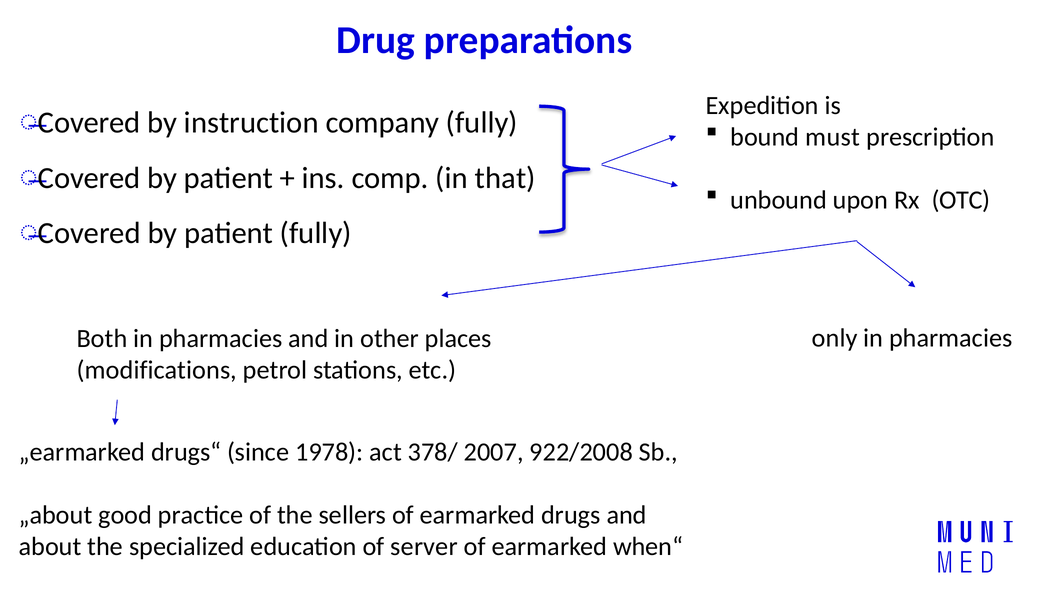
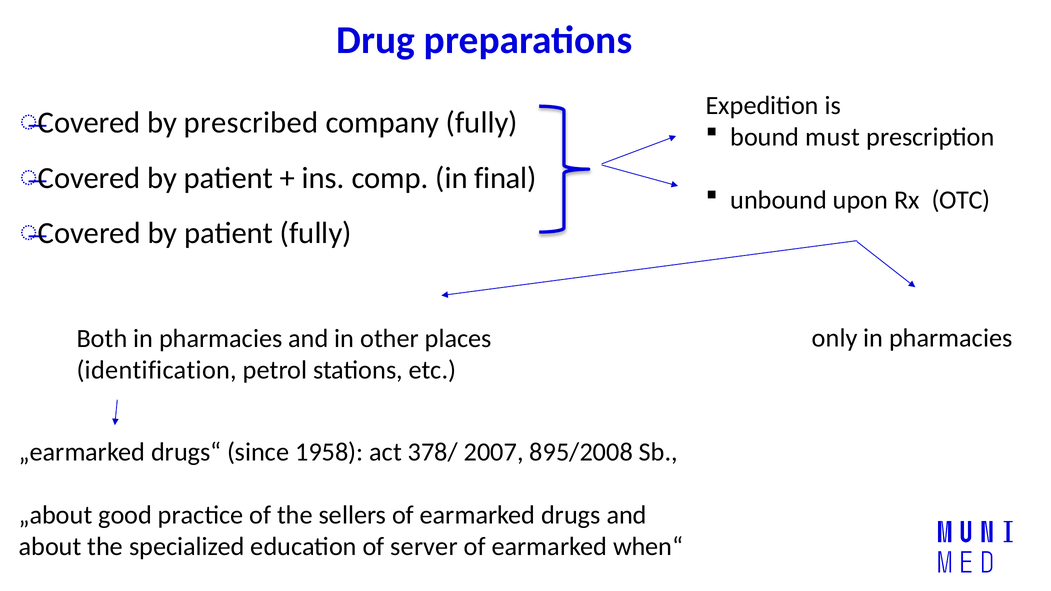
instruction: instruction -> prescribed
that: that -> final
modifications: modifications -> identification
1978: 1978 -> 1958
922/2008: 922/2008 -> 895/2008
